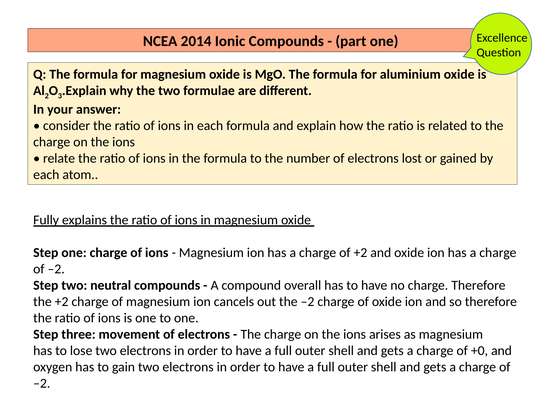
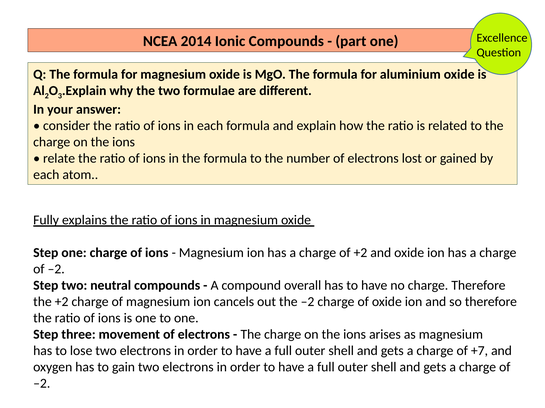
+0: +0 -> +7
